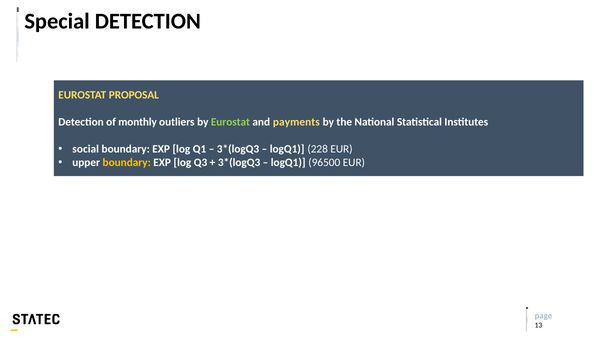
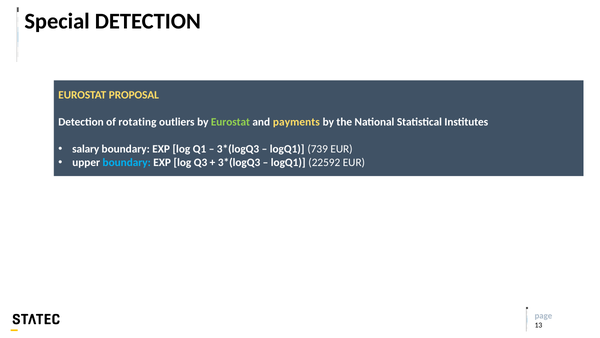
monthly: monthly -> rotating
social: social -> salary
228: 228 -> 739
boundary at (127, 163) colour: yellow -> light blue
96500: 96500 -> 22592
